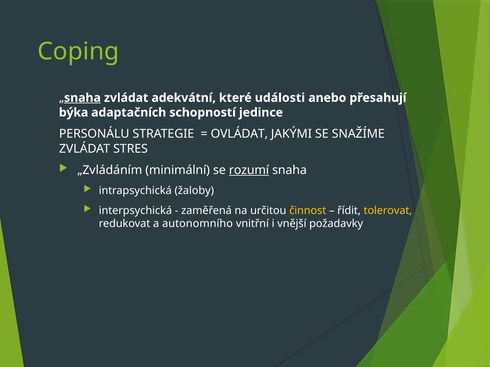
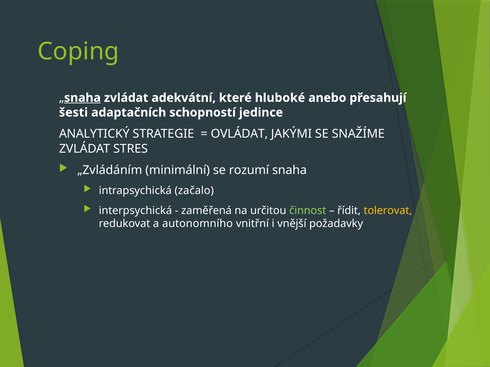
události: události -> hluboké
býka: býka -> šesti
PERSONÁLU: PERSONÁLU -> ANALYTICKÝ
rozumí underline: present -> none
žaloby: žaloby -> začalo
činnost colour: yellow -> light green
